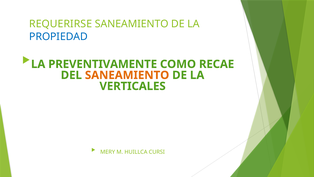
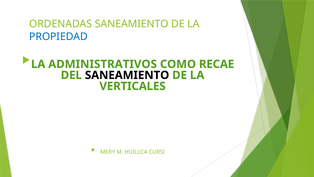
REQUERIRSE: REQUERIRSE -> ORDENADAS
PREVENTIVAMENTE: PREVENTIVAMENTE -> ADMINISTRATIVOS
SANEAMIENTO at (127, 75) colour: orange -> black
